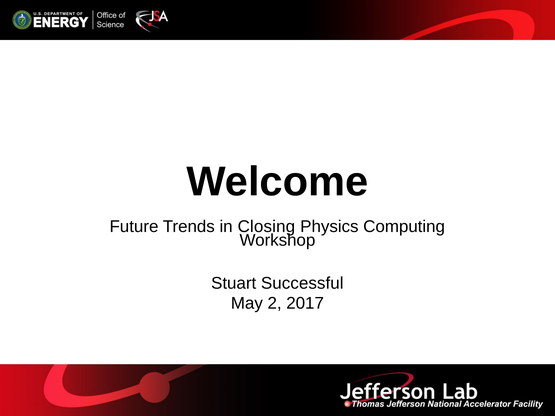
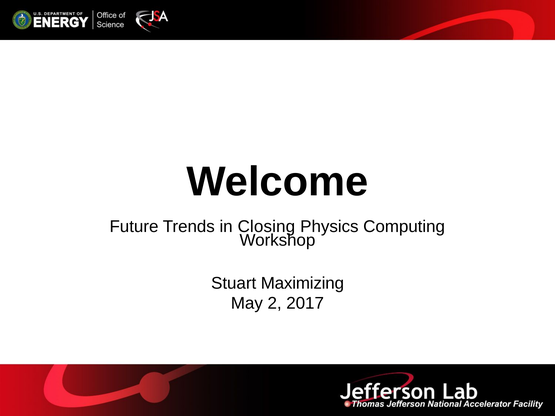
Successful: Successful -> Maximizing
